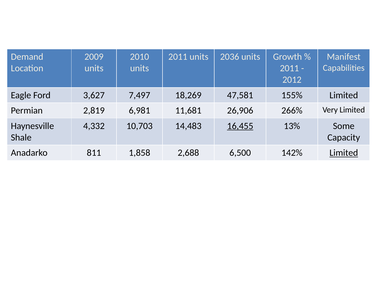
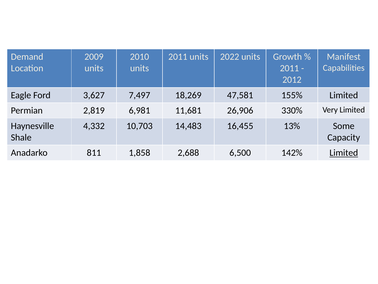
2036: 2036 -> 2022
266%: 266% -> 330%
16,455 underline: present -> none
